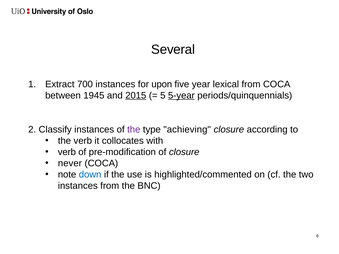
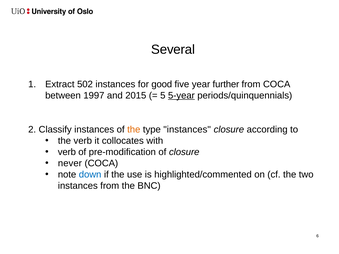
700: 700 -> 502
upon: upon -> good
lexical: lexical -> further
1945: 1945 -> 1997
2015 underline: present -> none
the at (134, 130) colour: purple -> orange
type achieving: achieving -> instances
